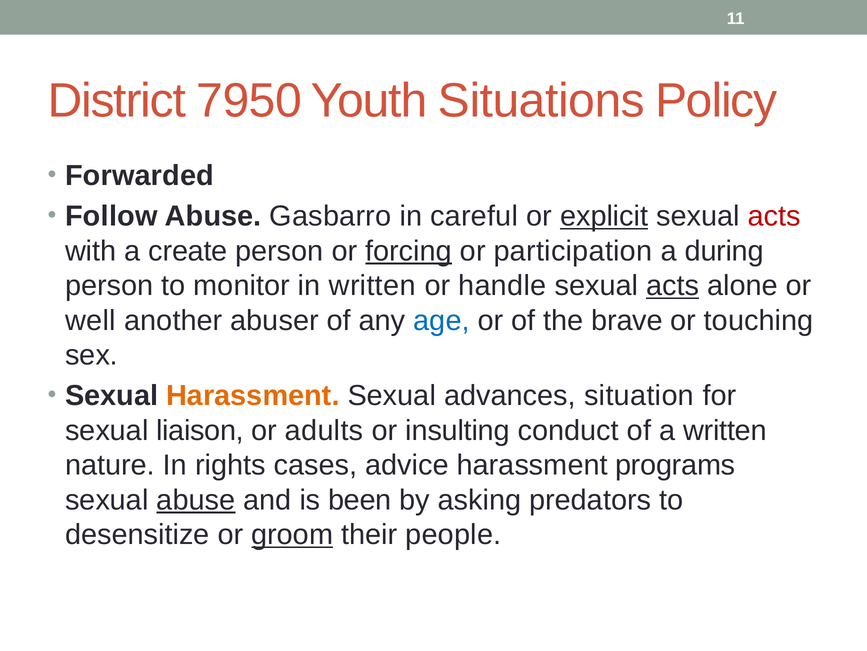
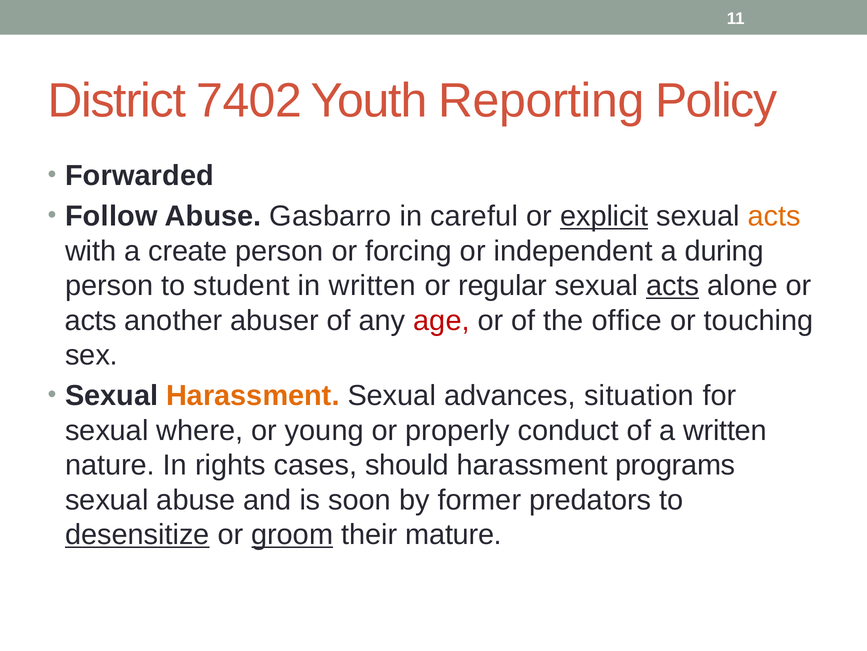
7950: 7950 -> 7402
Situations: Situations -> Reporting
acts at (774, 216) colour: red -> orange
forcing underline: present -> none
participation: participation -> independent
monitor: monitor -> student
handle: handle -> regular
well at (91, 320): well -> acts
age colour: blue -> red
brave: brave -> office
liaison: liaison -> where
adults: adults -> young
insulting: insulting -> properly
advice: advice -> should
abuse at (196, 499) underline: present -> none
been: been -> soon
asking: asking -> former
desensitize underline: none -> present
people: people -> mature
